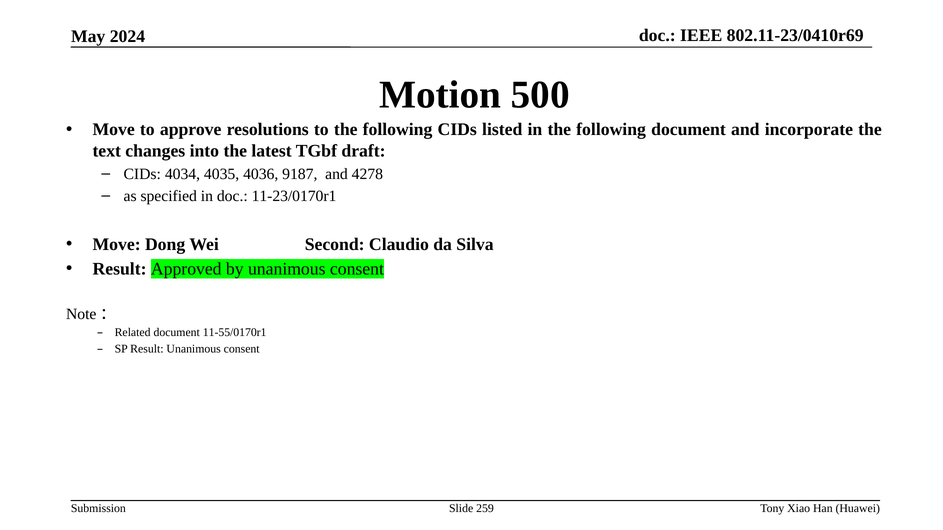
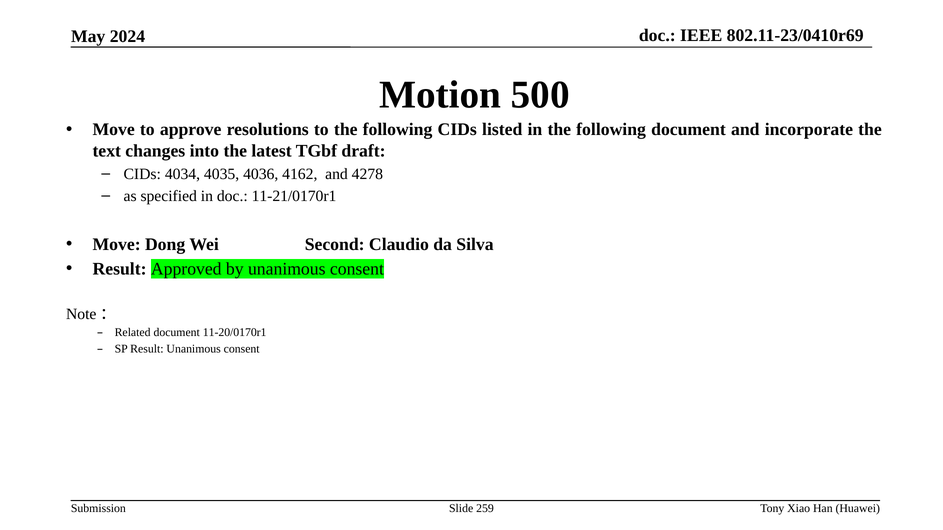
9187: 9187 -> 4162
11-23/0170r1: 11-23/0170r1 -> 11-21/0170r1
11-55/0170r1: 11-55/0170r1 -> 11-20/0170r1
